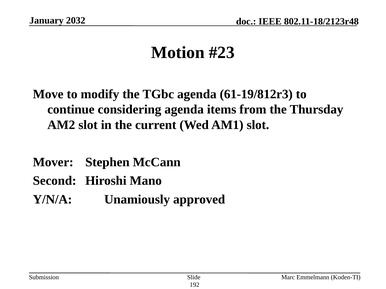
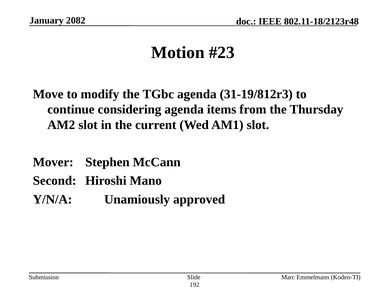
2032: 2032 -> 2082
61-19/812r3: 61-19/812r3 -> 31-19/812r3
